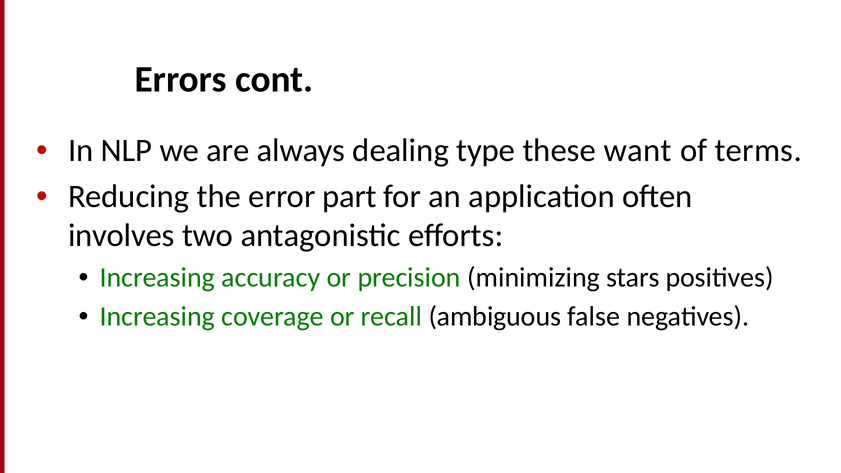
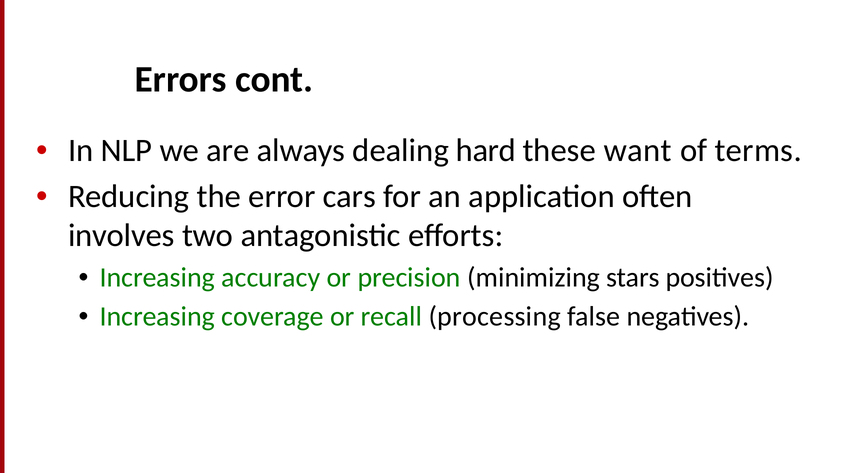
type: type -> hard
part: part -> cars
ambiguous: ambiguous -> processing
